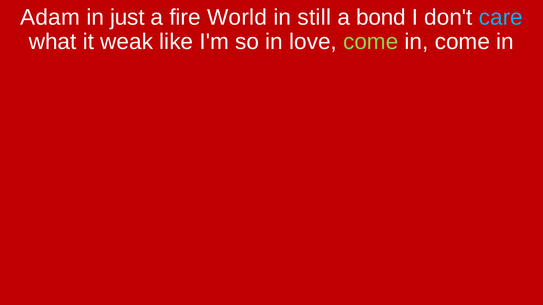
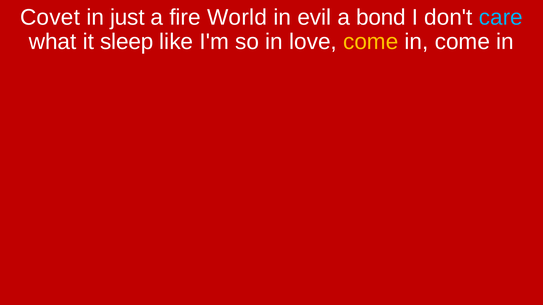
Adam: Adam -> Covet
still: still -> evil
weak: weak -> sleep
come at (371, 42) colour: light green -> yellow
